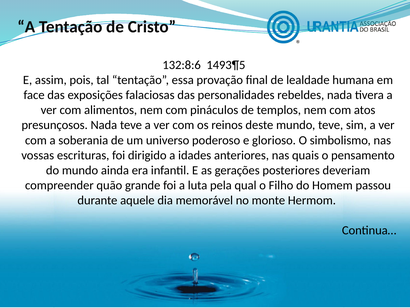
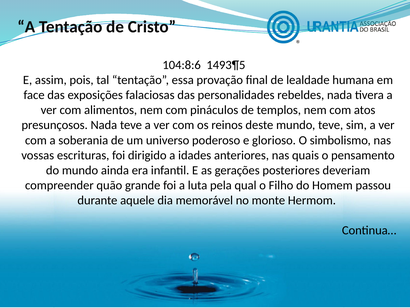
132:8:6: 132:8:6 -> 104:8:6
